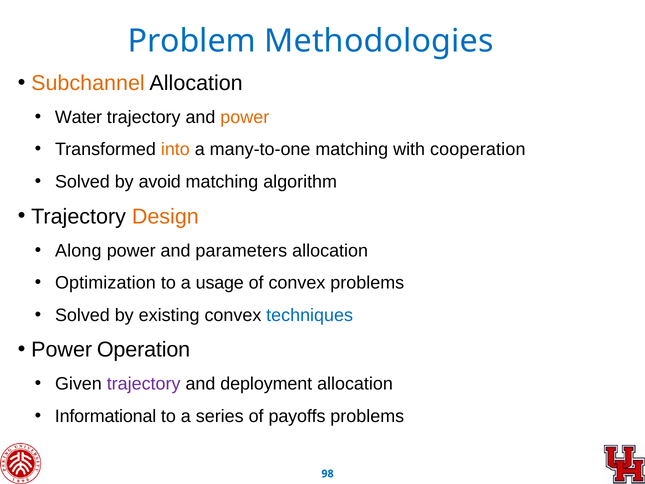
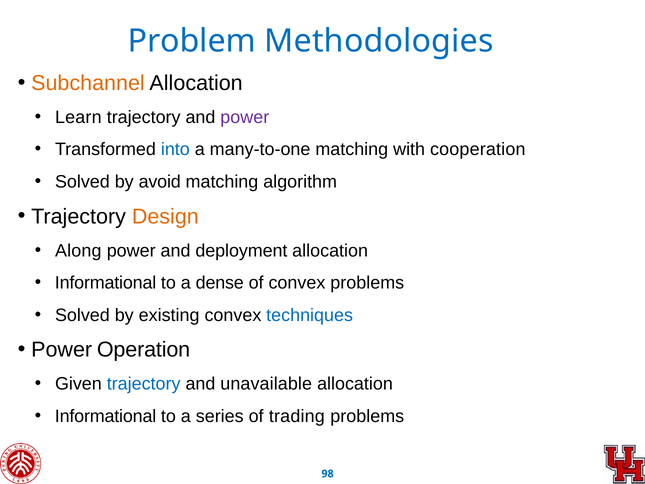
Water: Water -> Learn
power at (245, 117) colour: orange -> purple
into colour: orange -> blue
parameters: parameters -> deployment
Optimization at (105, 283): Optimization -> Informational
usage: usage -> dense
trajectory at (144, 384) colour: purple -> blue
deployment: deployment -> unavailable
payoffs: payoffs -> trading
